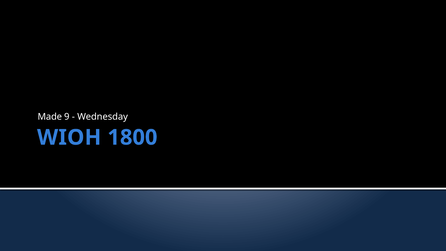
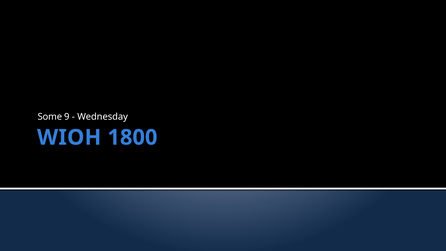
Made: Made -> Some
